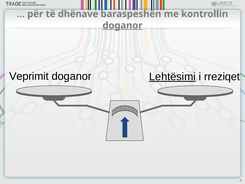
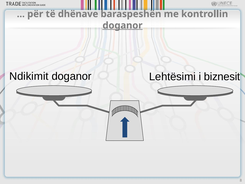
Veprimit: Veprimit -> Ndikimit
Lehtësimi underline: present -> none
rreziqet: rreziqet -> biznesit
